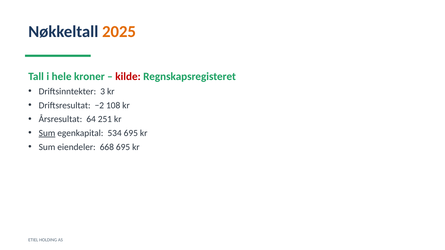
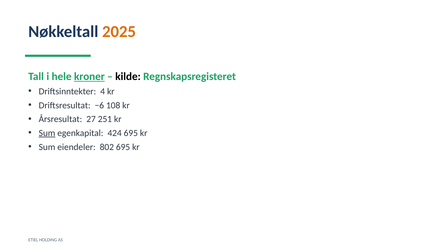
kroner underline: none -> present
kilde colour: red -> black
3: 3 -> 4
−2: −2 -> −6
64: 64 -> 27
534: 534 -> 424
668: 668 -> 802
